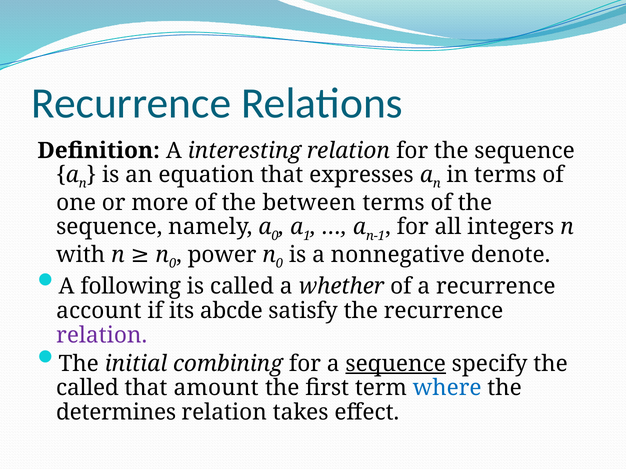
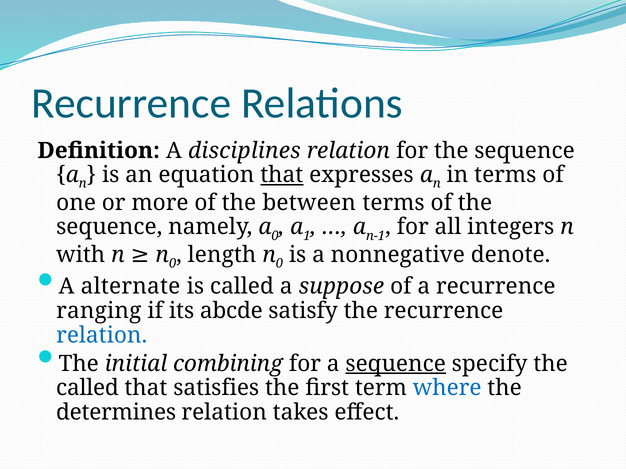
interesting: interesting -> disciplines
that at (282, 175) underline: none -> present
power: power -> length
following: following -> alternate
whether: whether -> suppose
account: account -> ranging
relation at (102, 336) colour: purple -> blue
amount: amount -> satisfies
